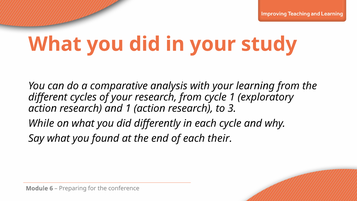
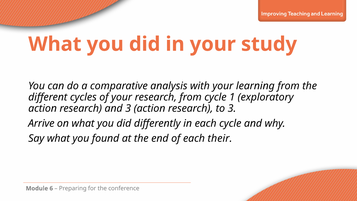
and 1: 1 -> 3
While: While -> Arrive
